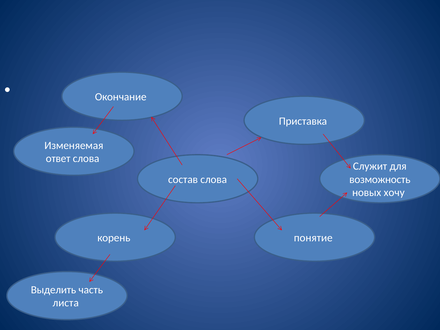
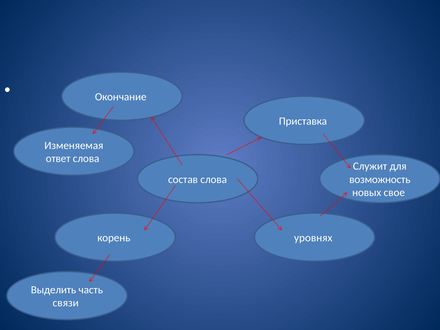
хочу: хочу -> свое
понятие: понятие -> уровнях
листа: листа -> связи
